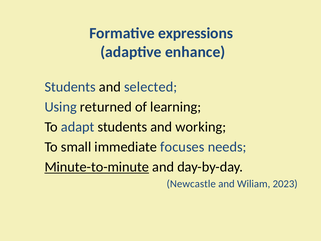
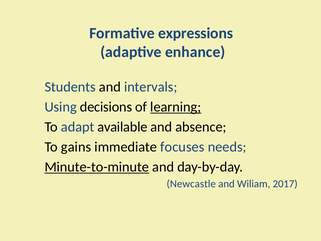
selected: selected -> intervals
returned: returned -> decisions
learning underline: none -> present
adapt students: students -> available
working: working -> absence
small: small -> gains
2023: 2023 -> 2017
